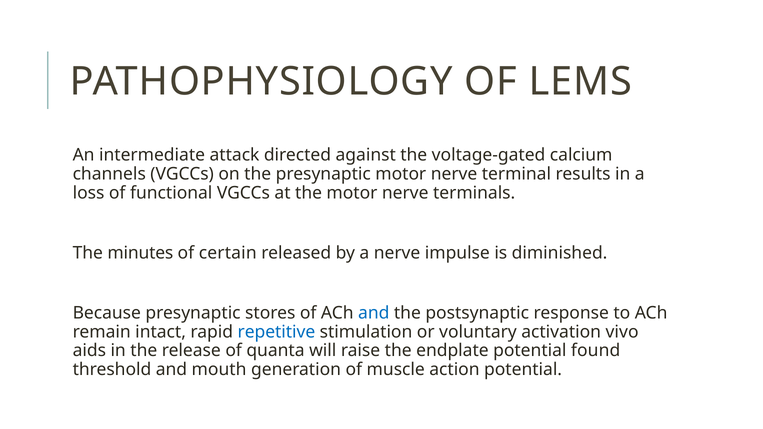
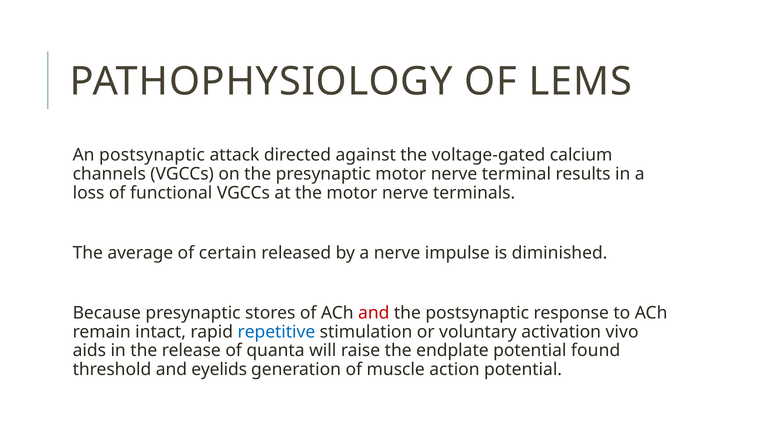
An intermediate: intermediate -> postsynaptic
minutes: minutes -> average
and at (374, 313) colour: blue -> red
mouth: mouth -> eyelids
